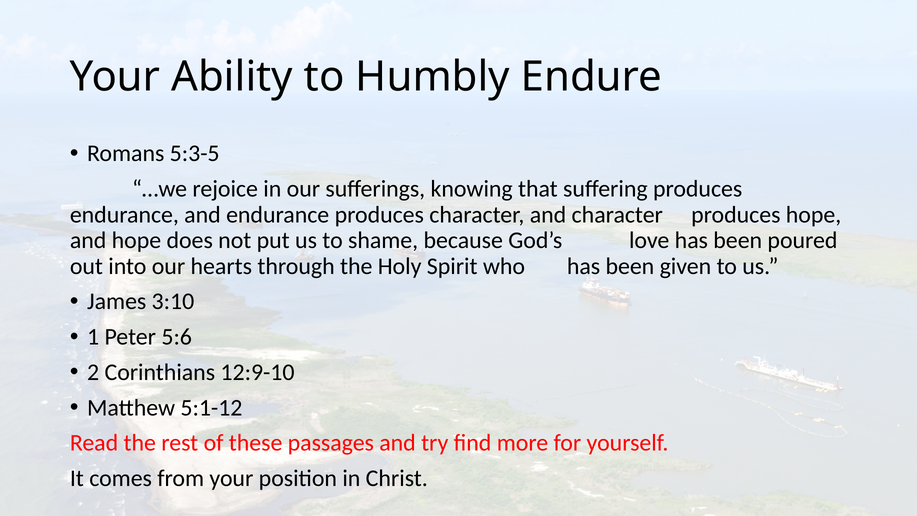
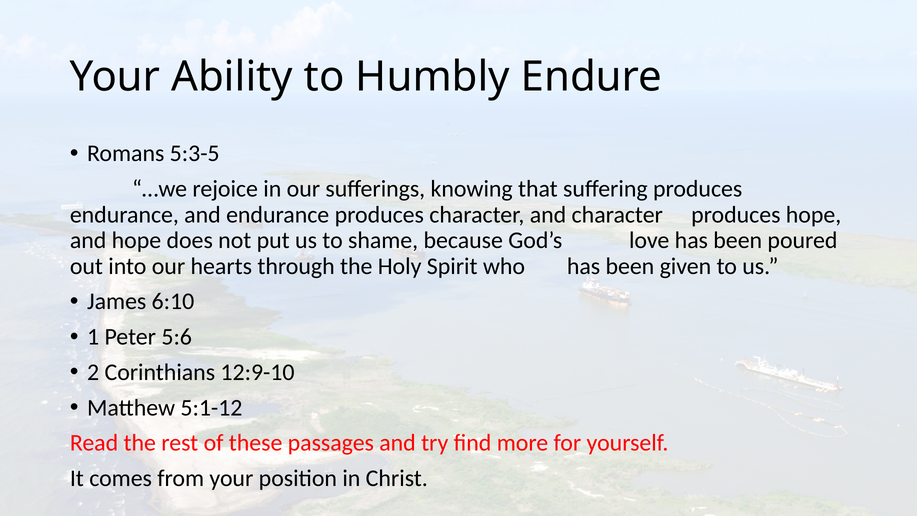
3:10: 3:10 -> 6:10
